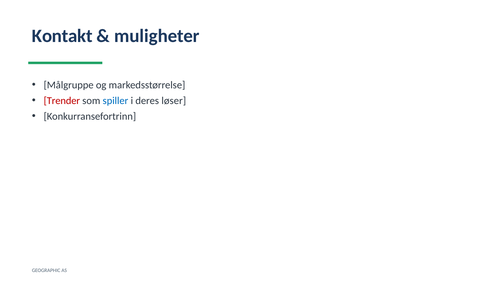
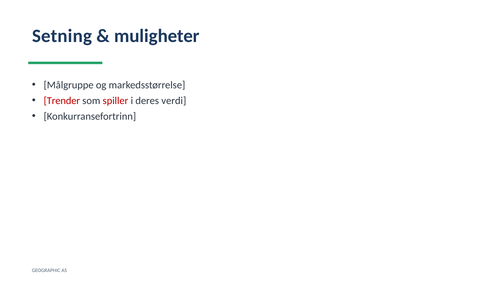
Kontakt: Kontakt -> Setning
spiller colour: blue -> red
løser: løser -> verdi
